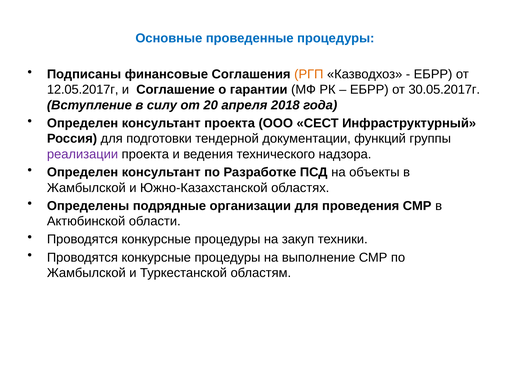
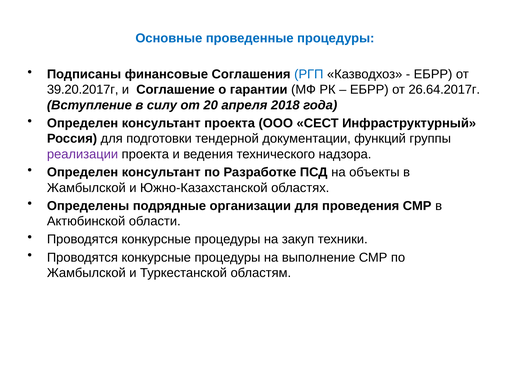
РГП colour: orange -> blue
12.05.2017г: 12.05.2017г -> 39.20.2017г
30.05.2017г: 30.05.2017г -> 26.64.2017г
